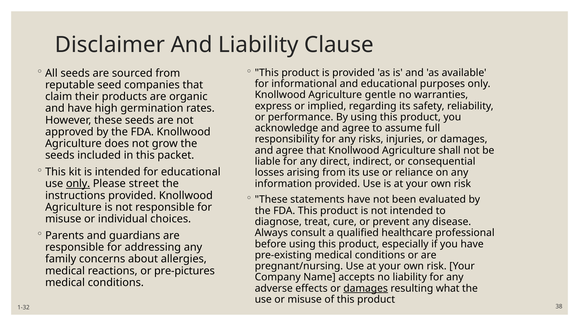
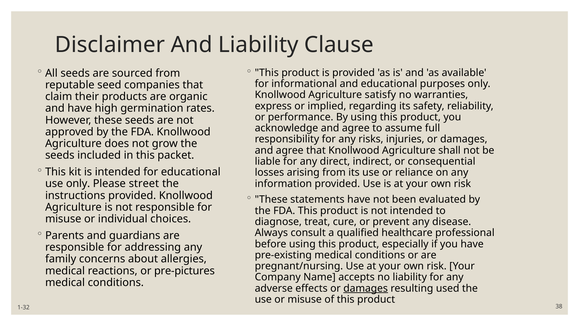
gentle: gentle -> satisfy
only at (78, 184) underline: present -> none
what: what -> used
